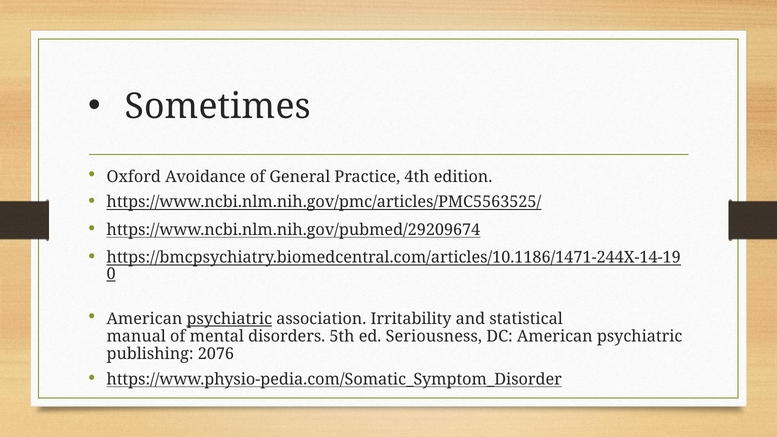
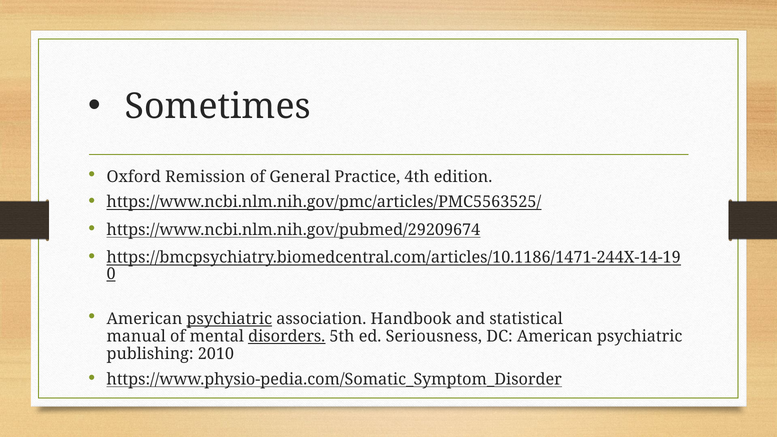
Avoidance: Avoidance -> Remission
Irritability: Irritability -> Handbook
disorders underline: none -> present
2076: 2076 -> 2010
